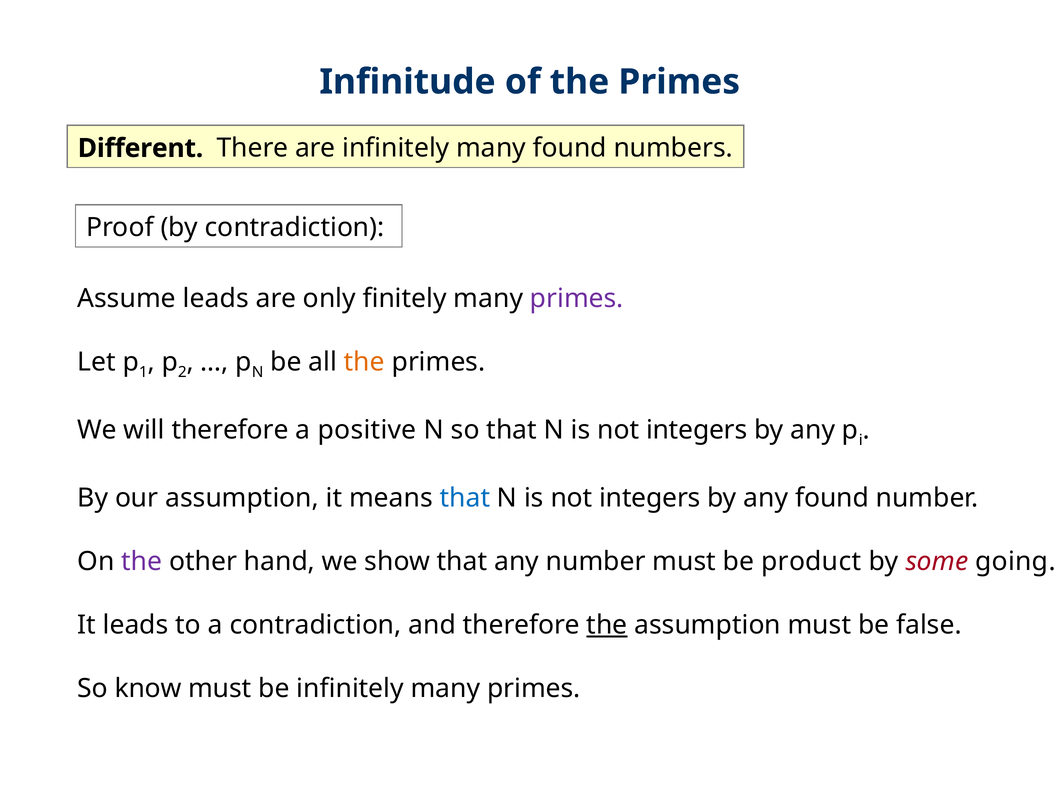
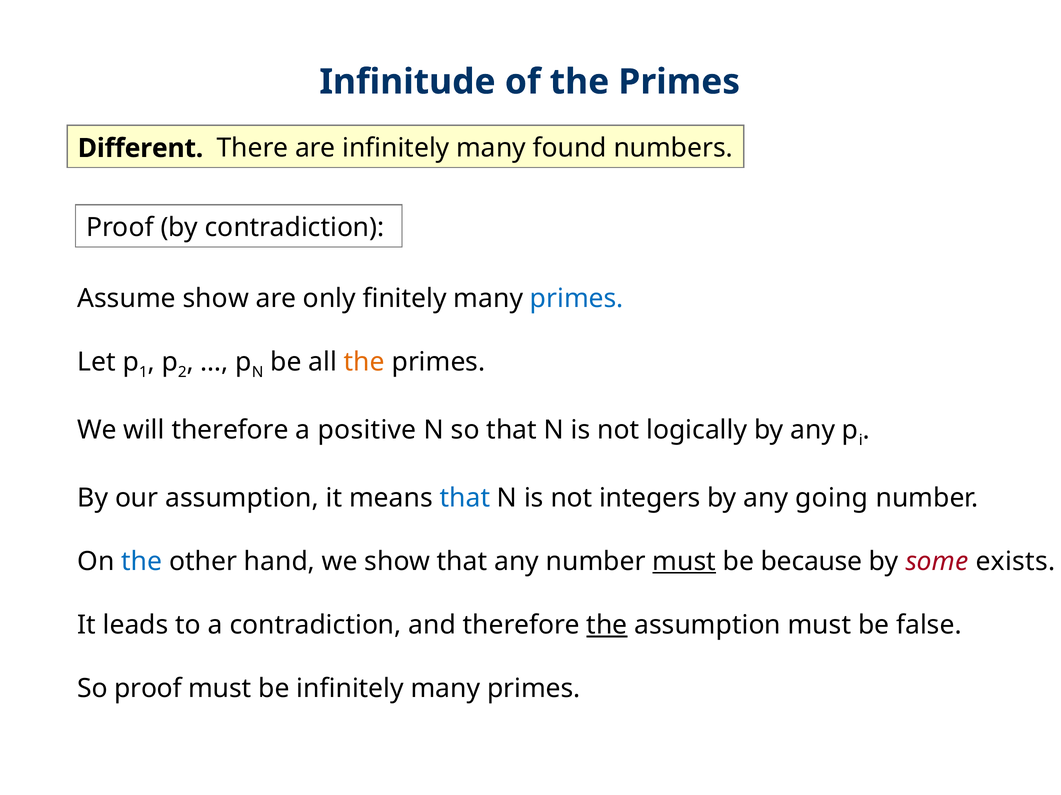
Assume leads: leads -> show
primes at (577, 299) colour: purple -> blue
integers at (697, 430): integers -> logically
any found: found -> going
the at (142, 562) colour: purple -> blue
must at (684, 562) underline: none -> present
product: product -> because
going: going -> exists
So know: know -> proof
